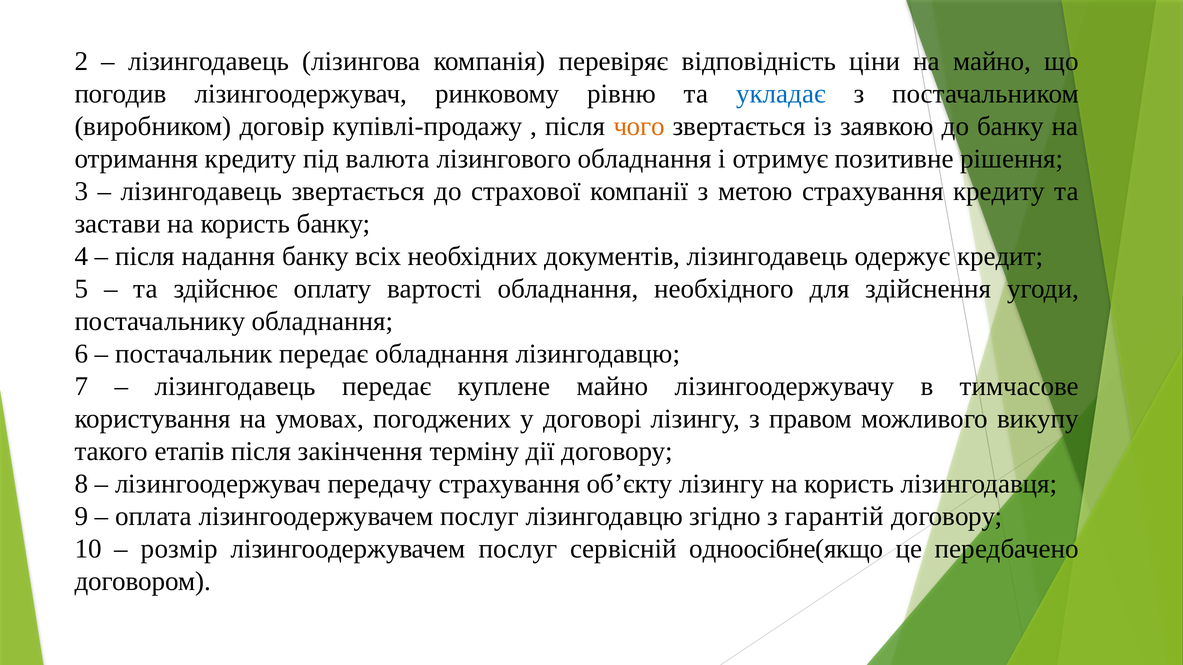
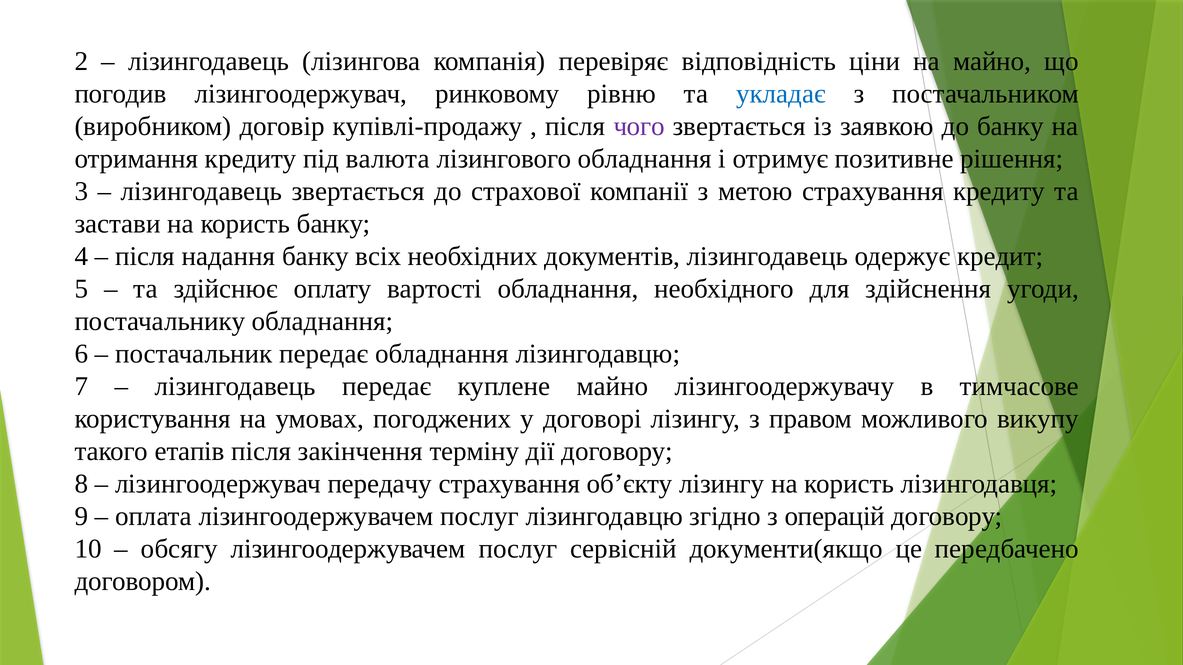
чого colour: orange -> purple
гарантій: гарантій -> операцій
розмір: розмір -> обсягу
одноосібне(якщо: одноосібне(якщо -> документи(якщо
